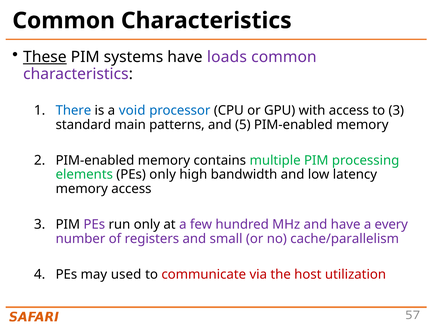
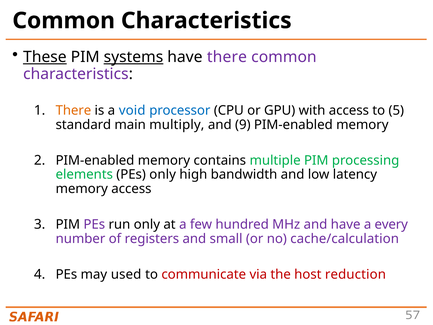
systems underline: none -> present
have loads: loads -> there
There at (73, 110) colour: blue -> orange
to 3: 3 -> 5
patterns: patterns -> multiply
5: 5 -> 9
cache/parallelism: cache/parallelism -> cache/calculation
utilization: utilization -> reduction
